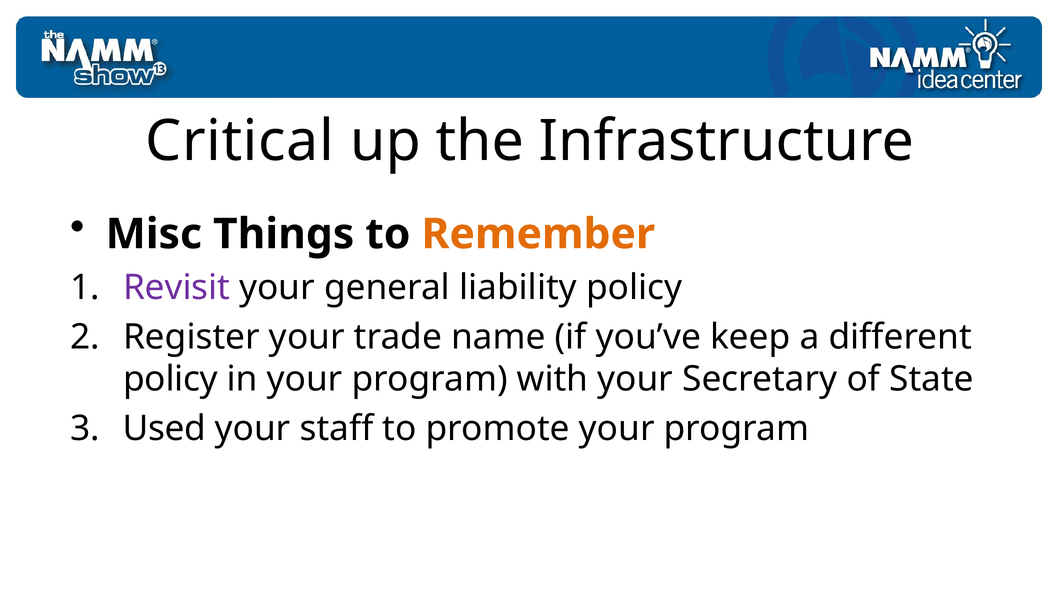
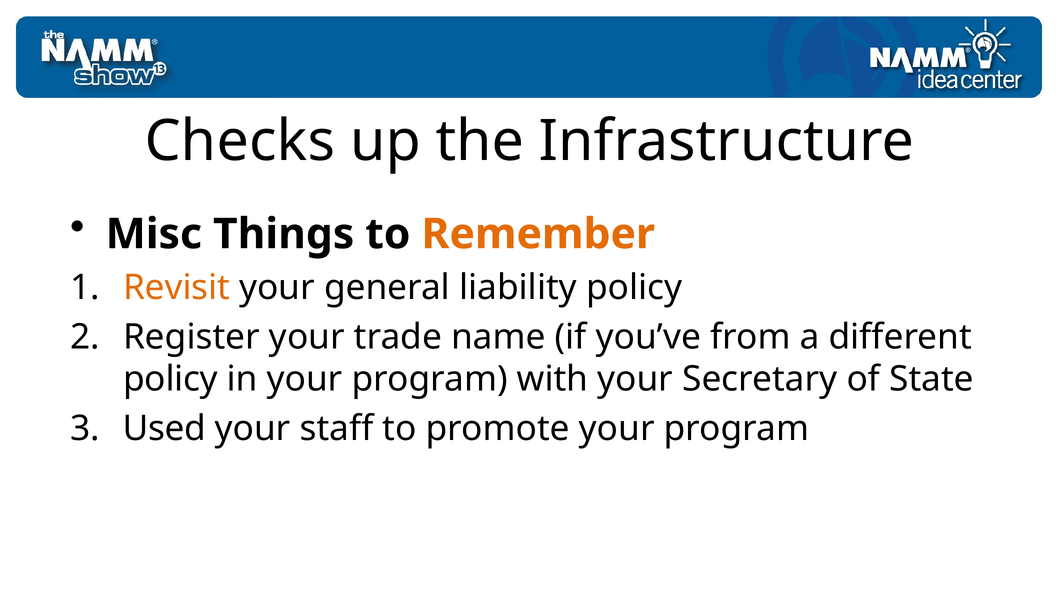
Critical: Critical -> Checks
Revisit colour: purple -> orange
keep: keep -> from
